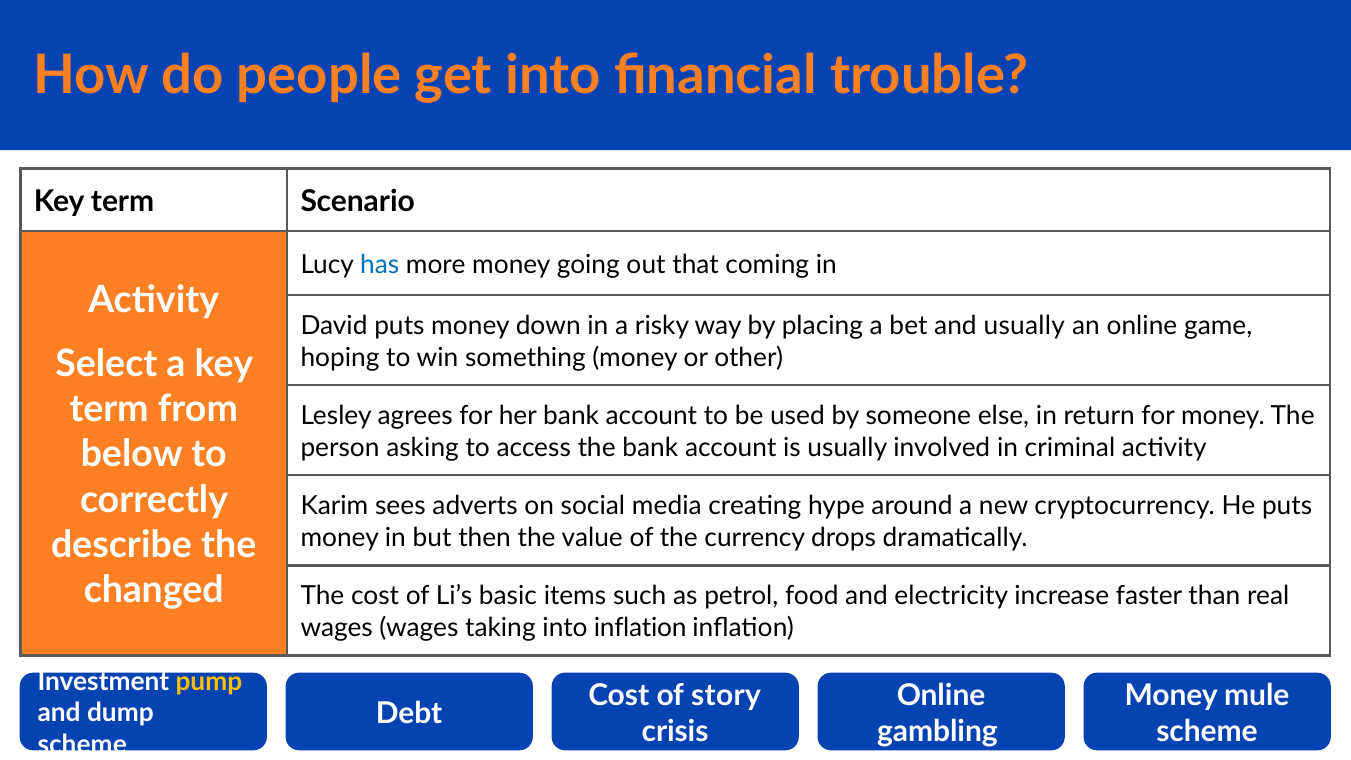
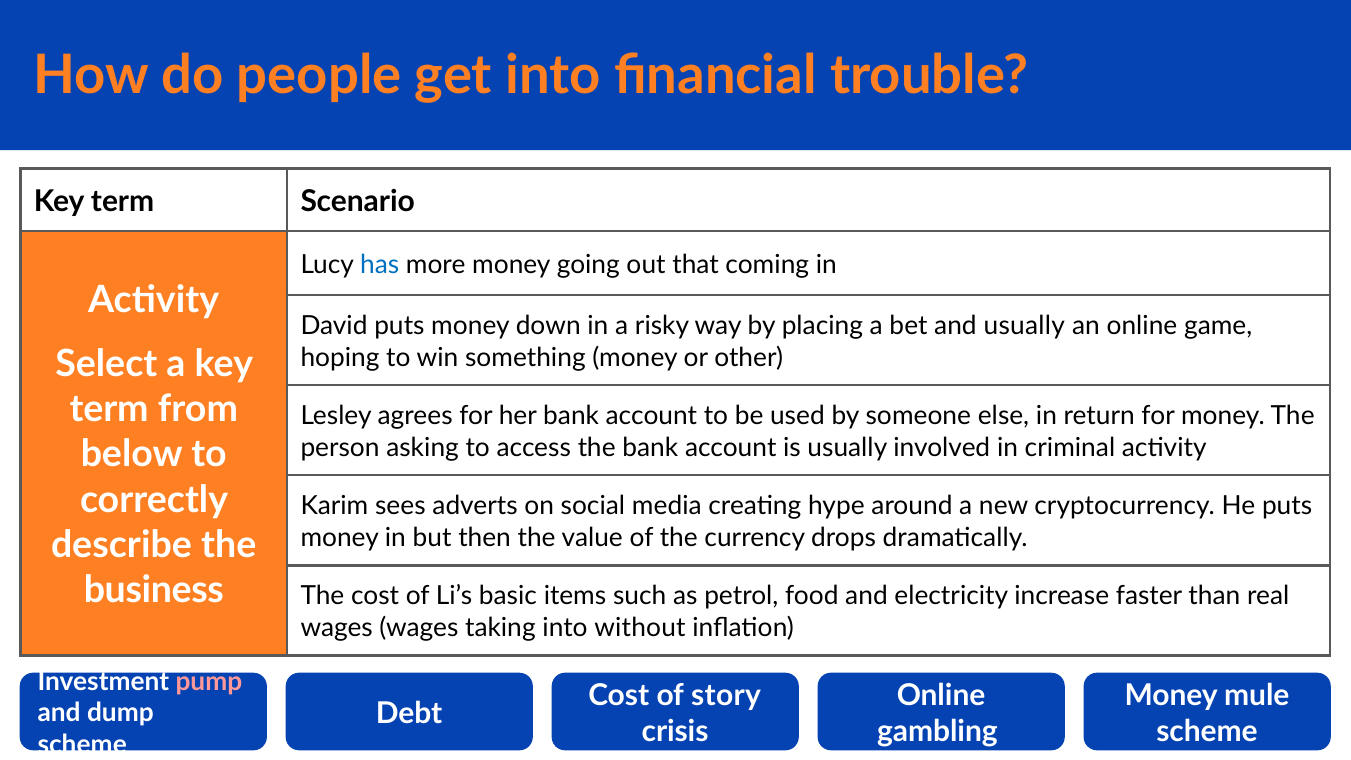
changed: changed -> business
into inflation: inflation -> without
pump colour: yellow -> pink
